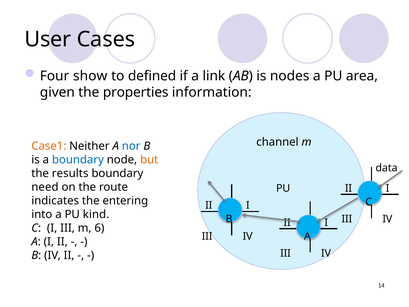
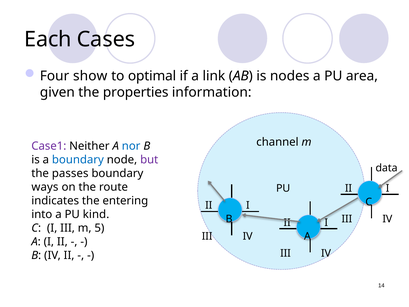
User: User -> Each
defined: defined -> optimal
Case1 colour: orange -> purple
but colour: orange -> purple
results: results -> passes
need: need -> ways
6: 6 -> 5
